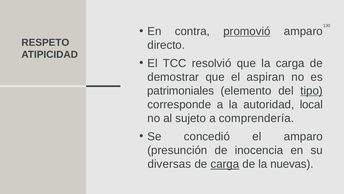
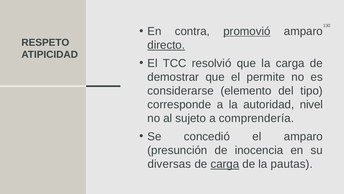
directo underline: none -> present
aspiran: aspiran -> permite
patrimoniales: patrimoniales -> considerarse
tipo underline: present -> none
local: local -> nivel
nuevas: nuevas -> pautas
